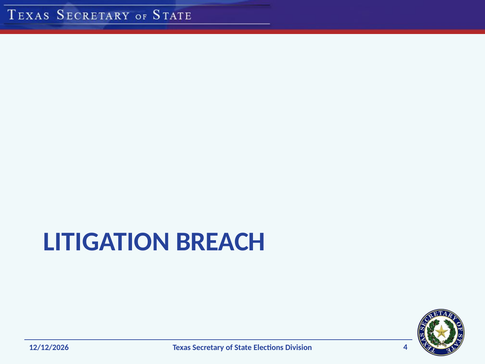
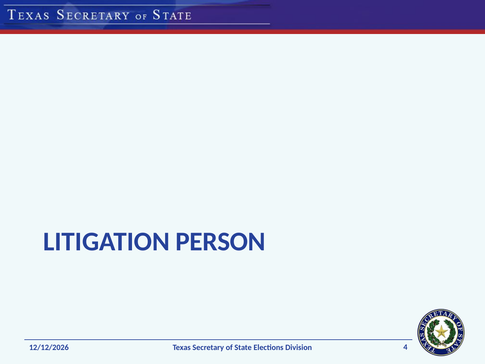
BREACH: BREACH -> PERSON
